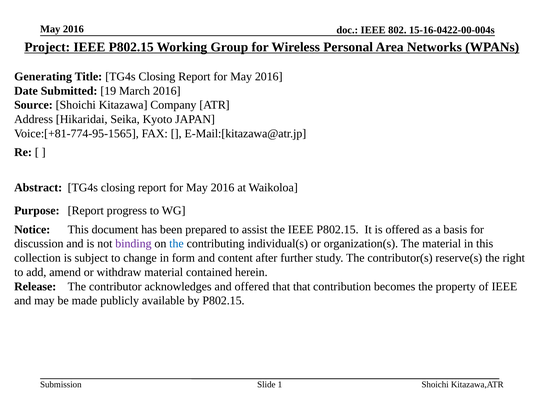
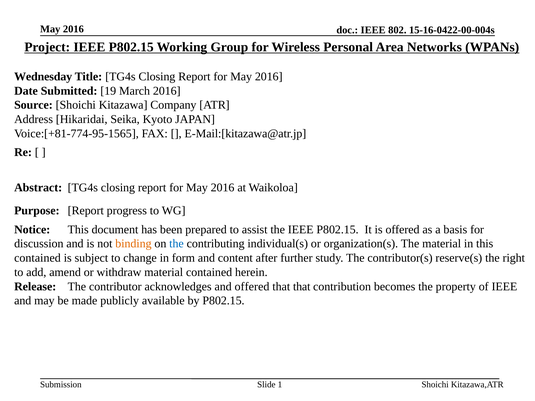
Generating: Generating -> Wednesday
binding colour: purple -> orange
collection at (38, 258): collection -> contained
